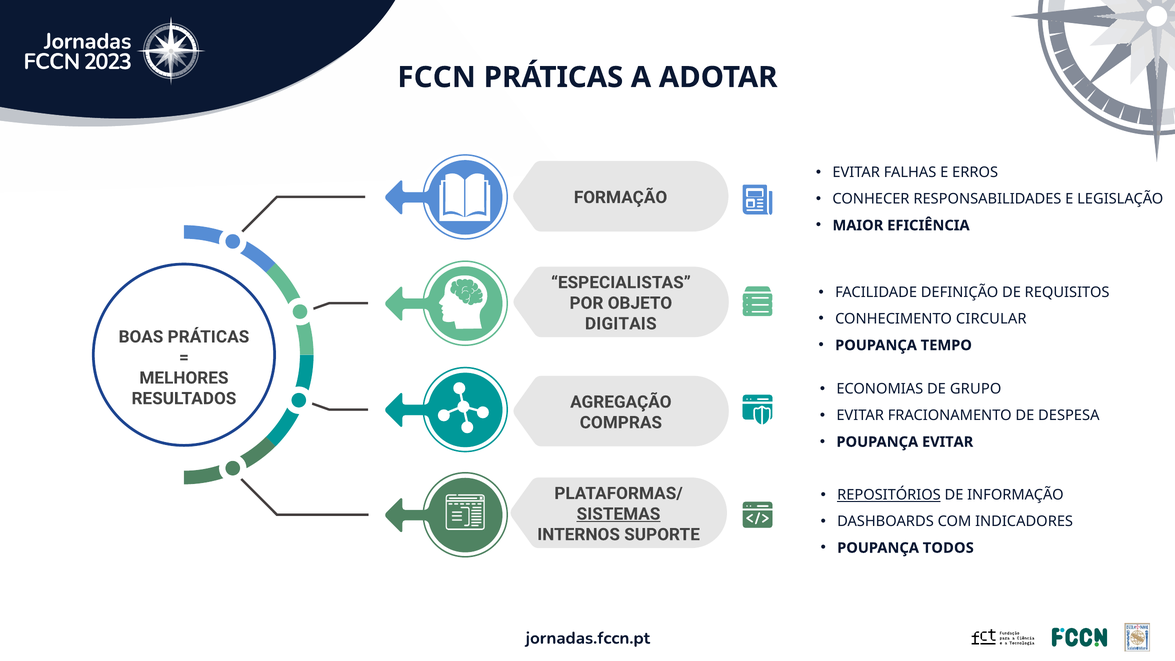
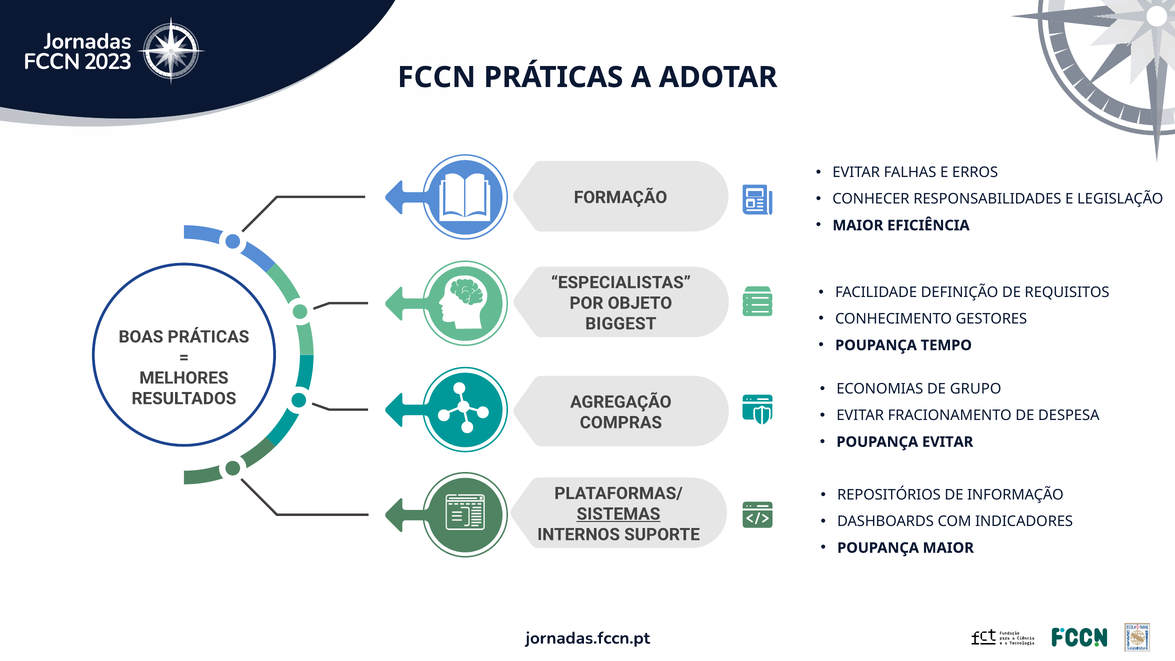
CIRCULAR: CIRCULAR -> GESTORES
DIGITAIS: DIGITAIS -> BIGGEST
REPOSITÓRIOS underline: present -> none
POUPANÇA TODOS: TODOS -> MAIOR
